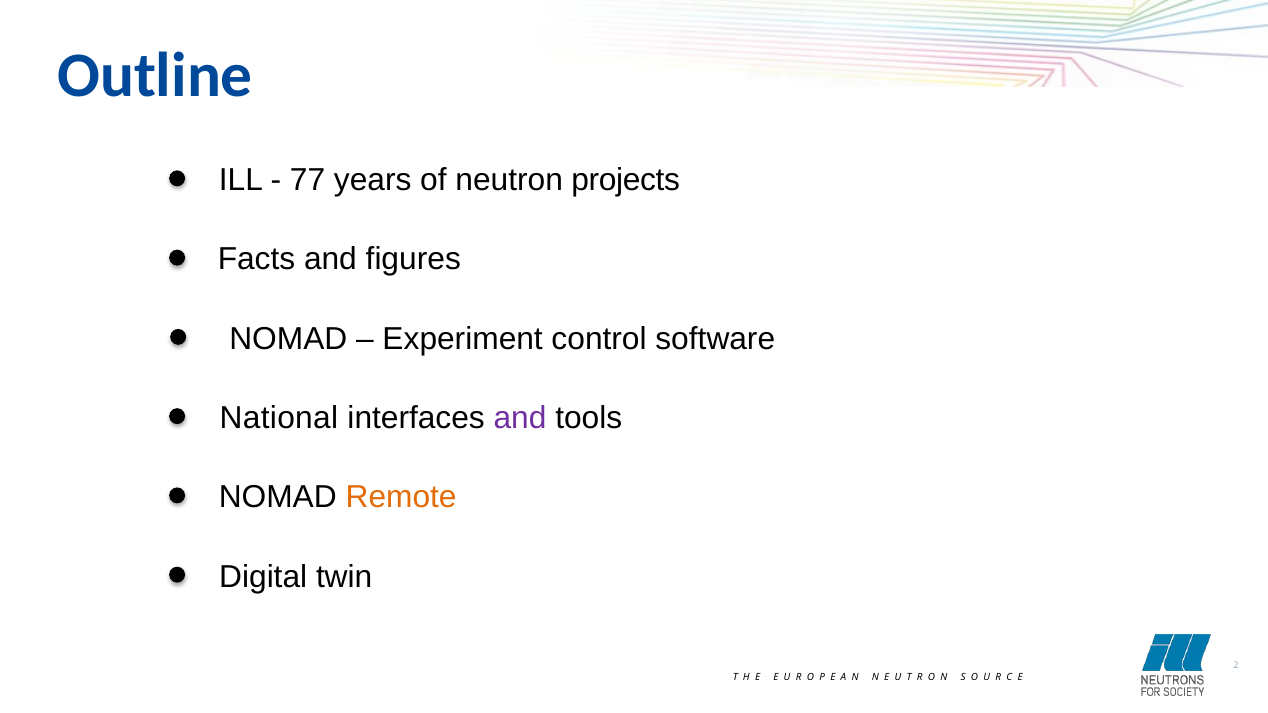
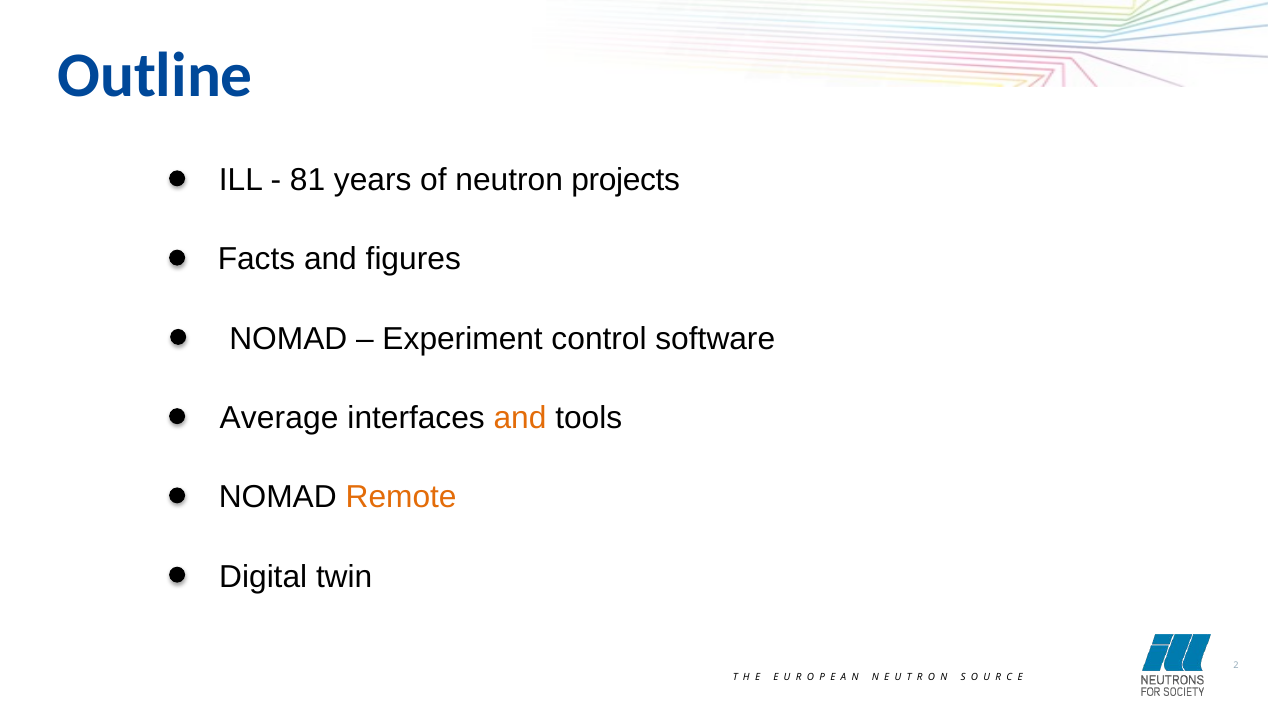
77: 77 -> 81
National: National -> Average
and at (520, 418) colour: purple -> orange
